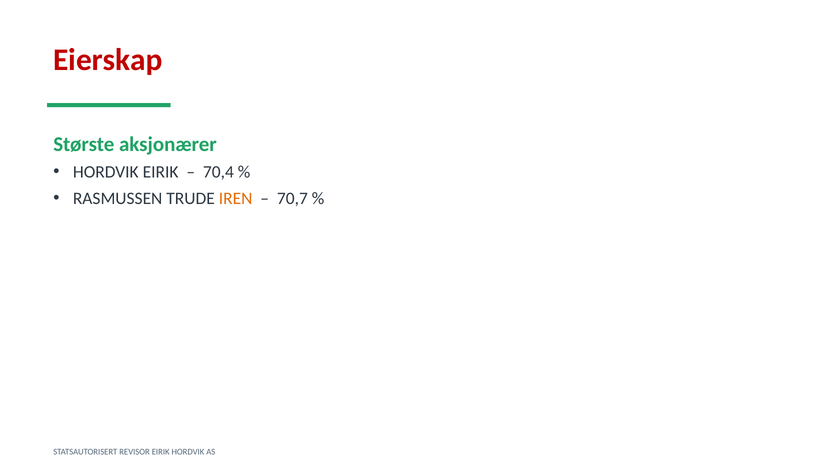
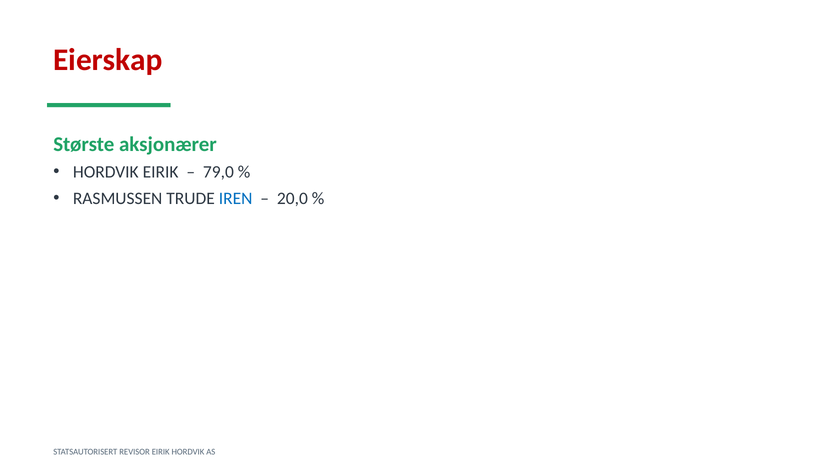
70,4: 70,4 -> 79,0
IREN colour: orange -> blue
70,7: 70,7 -> 20,0
